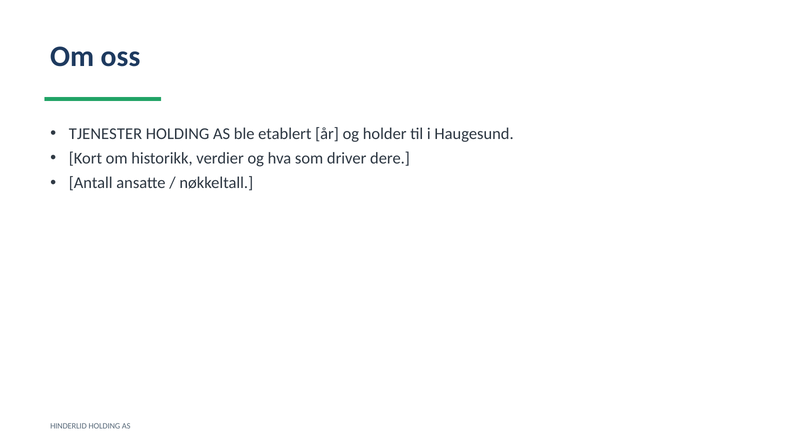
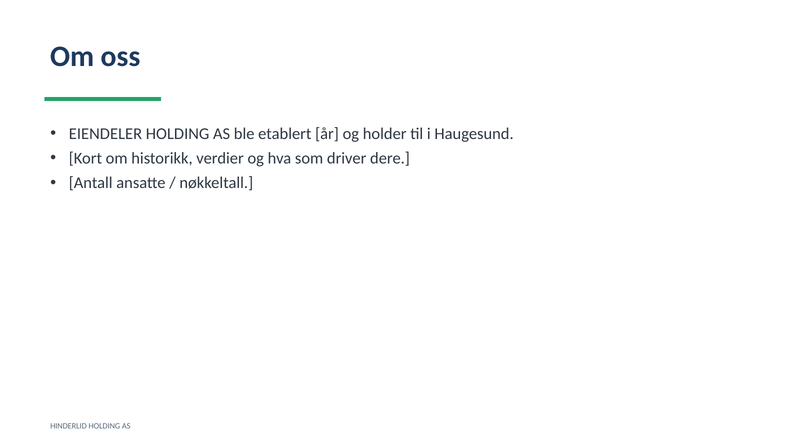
TJENESTER: TJENESTER -> EIENDELER
